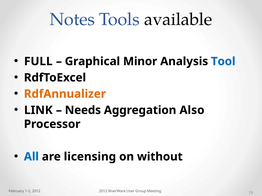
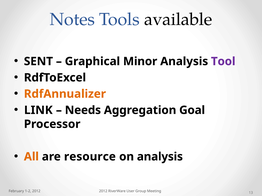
FULL: FULL -> SENT
Tool colour: blue -> purple
Also: Also -> Goal
All colour: blue -> orange
licensing: licensing -> resource
on without: without -> analysis
